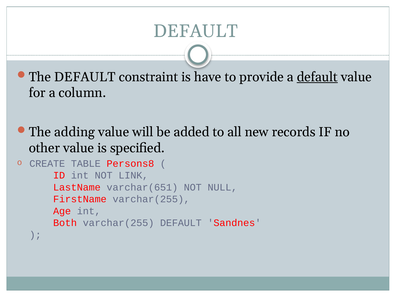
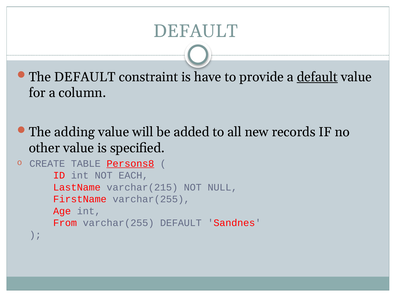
Persons8 underline: none -> present
LINK: LINK -> EACH
varchar(651: varchar(651 -> varchar(215
Both: Both -> From
